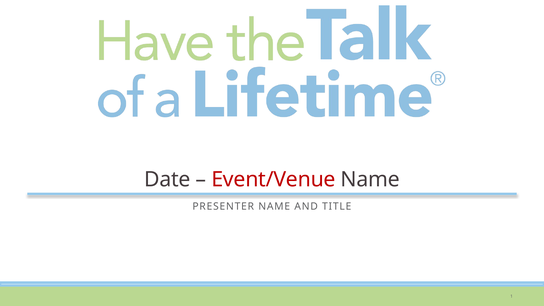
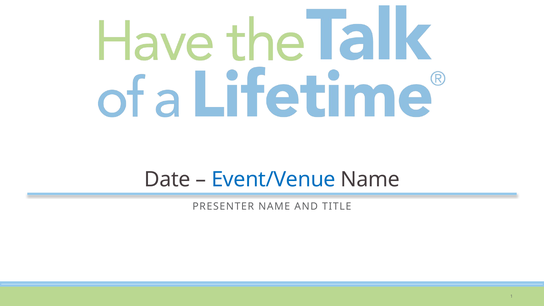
Event/Venue colour: red -> blue
